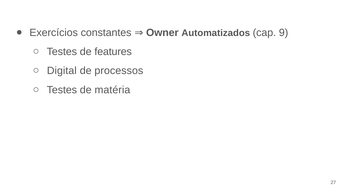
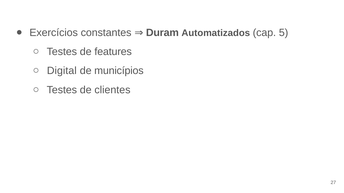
Owner: Owner -> Duram
9: 9 -> 5
processos: processos -> municípios
matéria: matéria -> clientes
